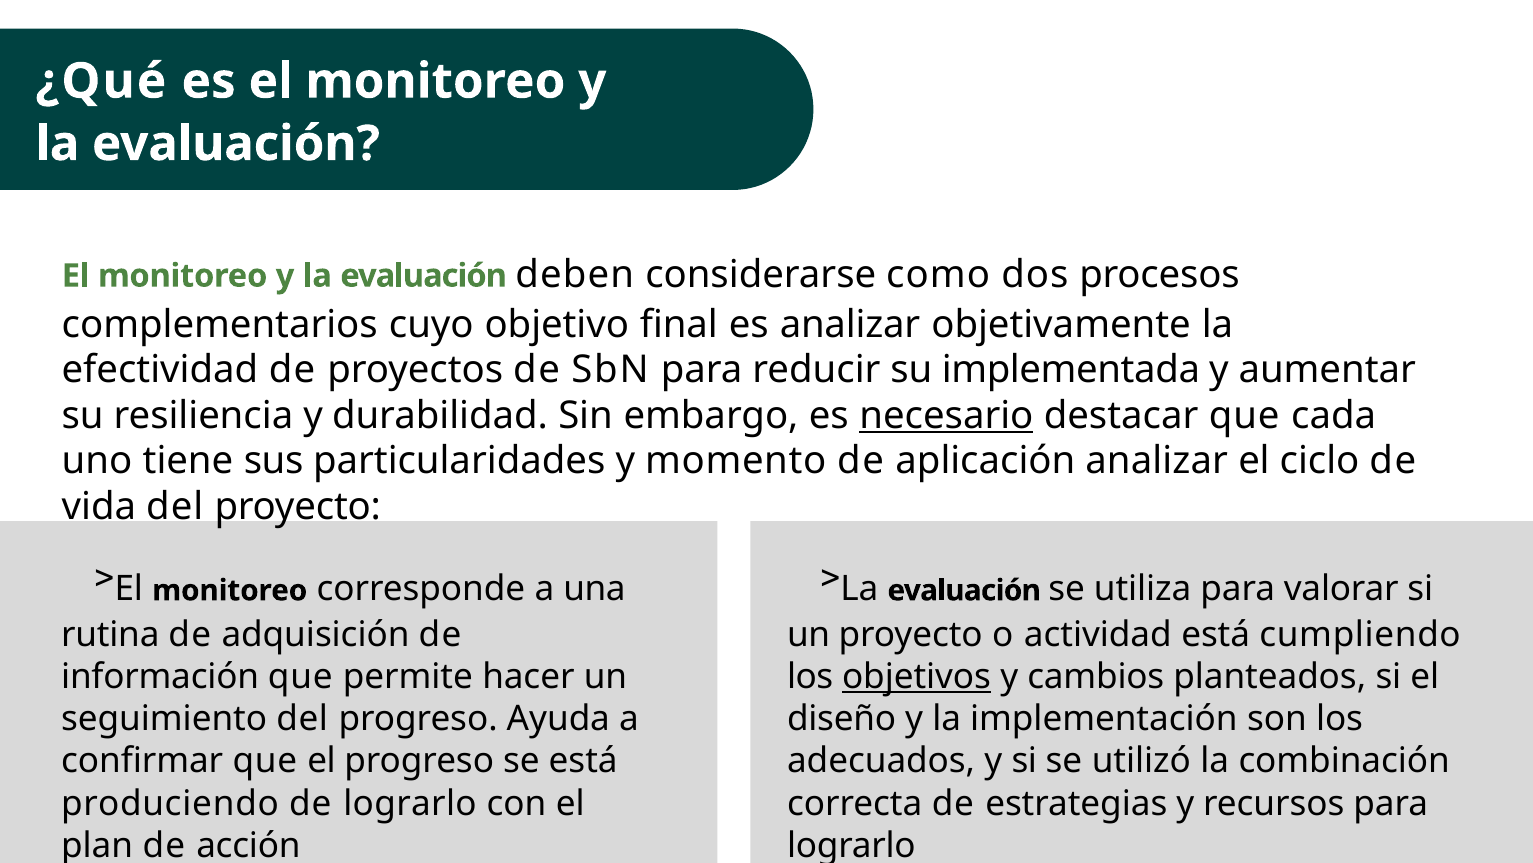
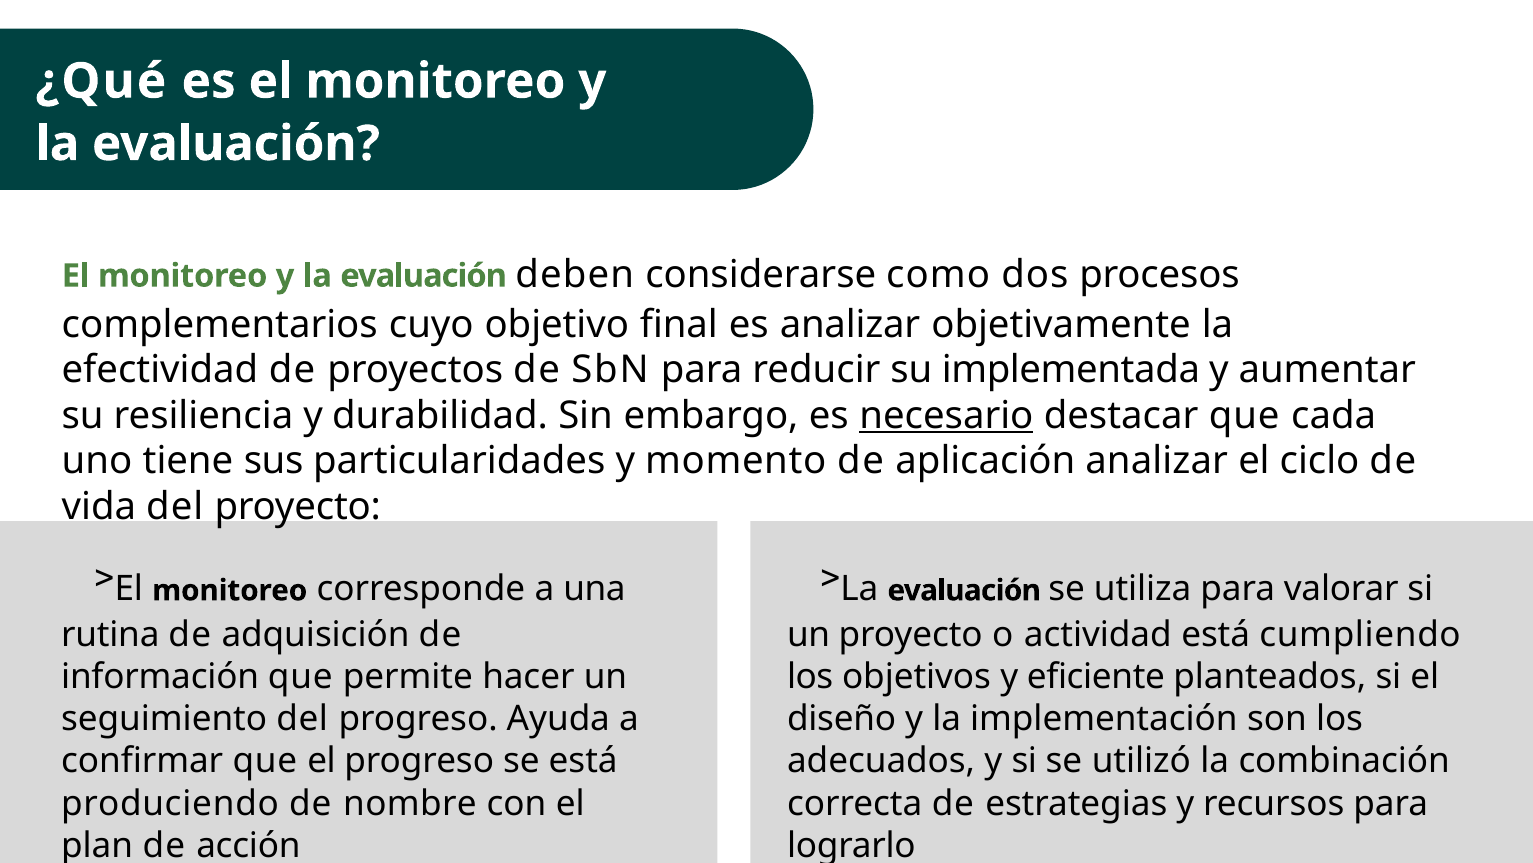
objetivos underline: present -> none
cambios: cambios -> eficiente
de lograrlo: lograrlo -> nombre
